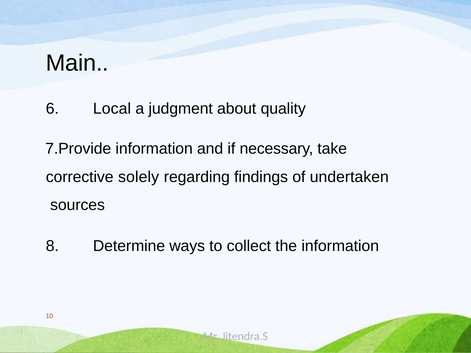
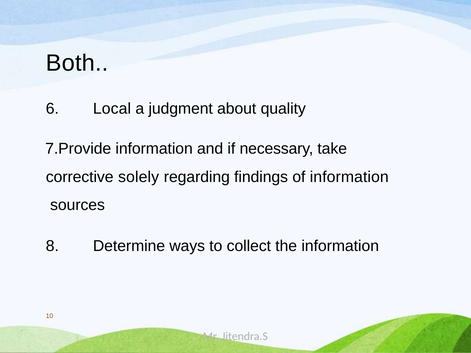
Main: Main -> Both
of undertaken: undertaken -> information
